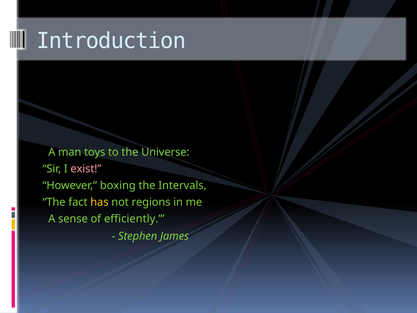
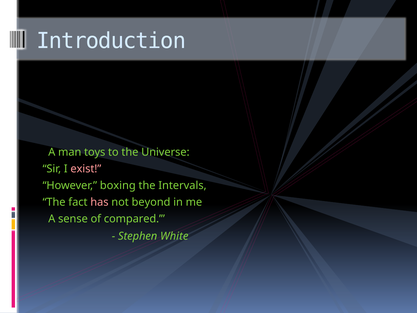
has colour: yellow -> pink
regions: regions -> beyond
efficiently: efficiently -> compared
James: James -> White
